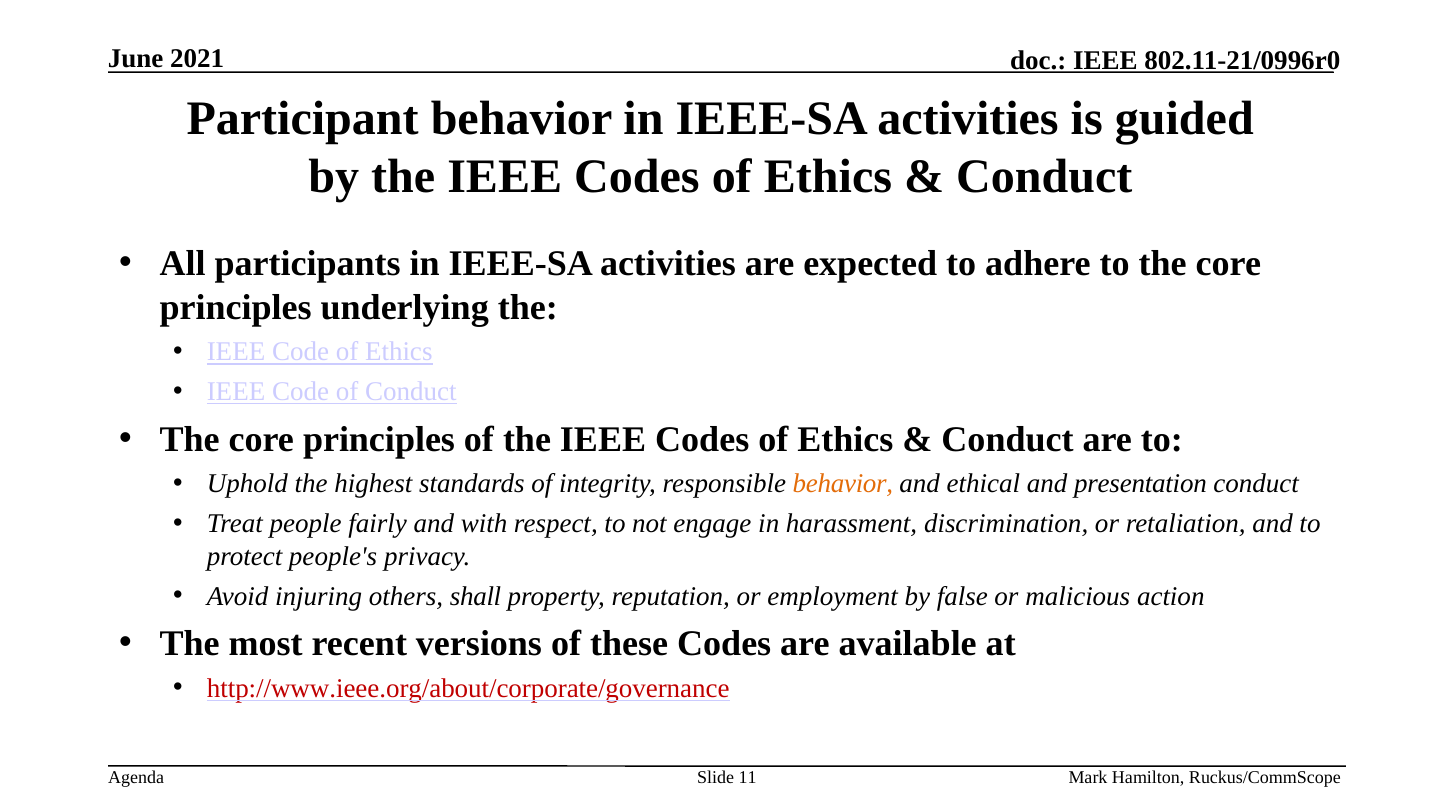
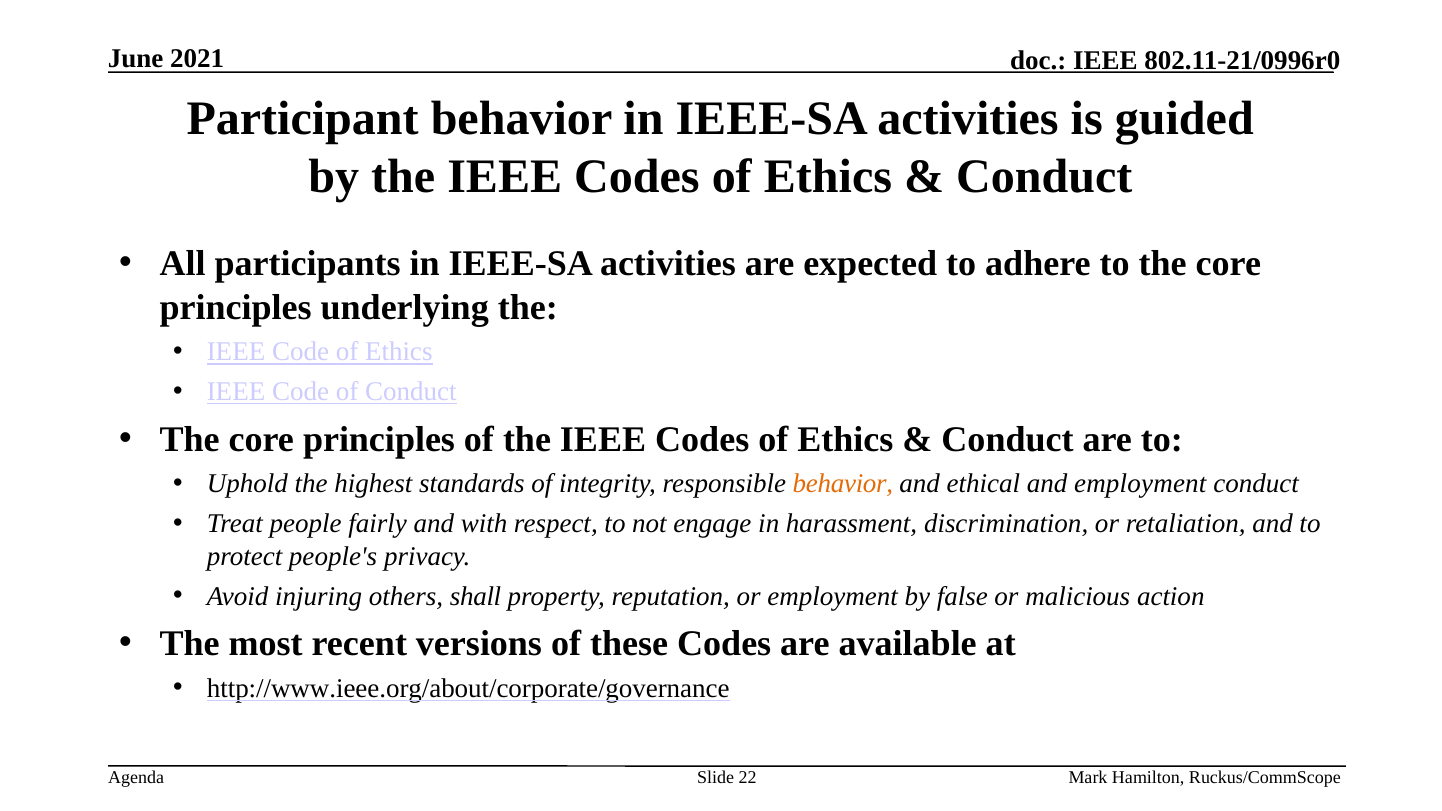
and presentation: presentation -> employment
http://www.ieee.org/about/corporate/governance colour: red -> black
11: 11 -> 22
